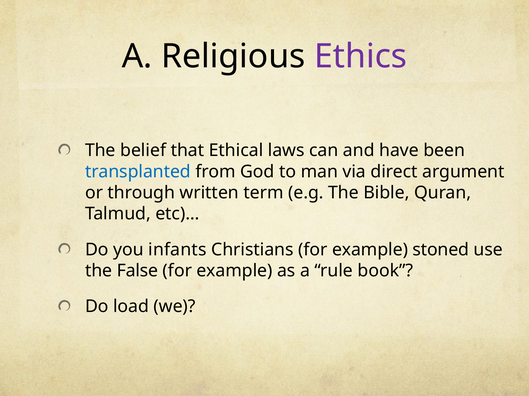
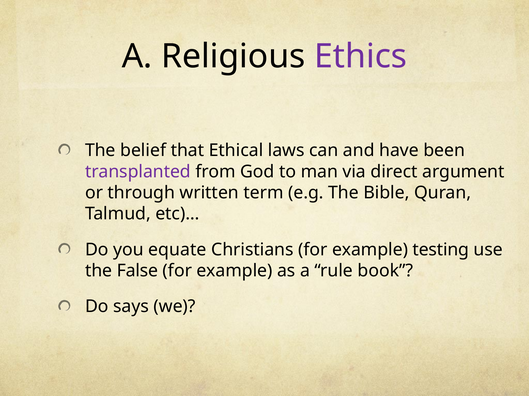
transplanted colour: blue -> purple
infants: infants -> equate
stoned: stoned -> testing
load: load -> says
